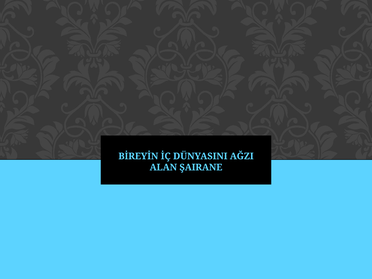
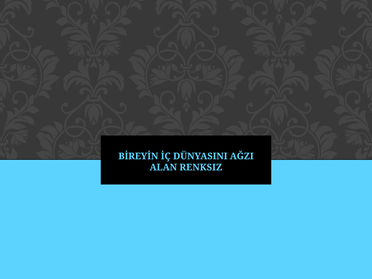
ŞAIRANE: ŞAIRANE -> RENKSIZ
